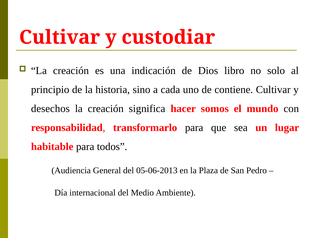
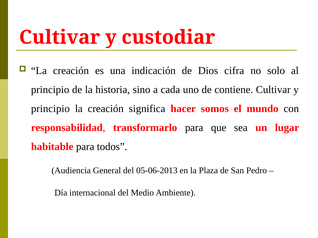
libro: libro -> cifra
desechos at (50, 109): desechos -> principio
